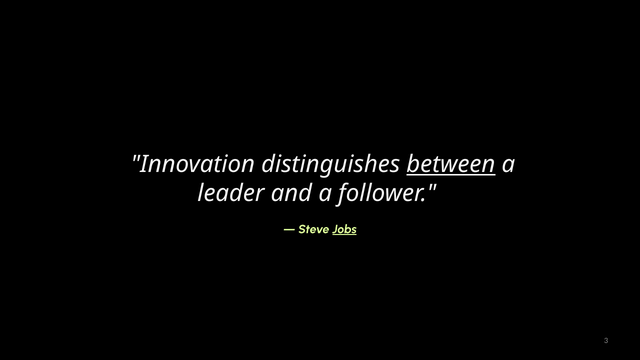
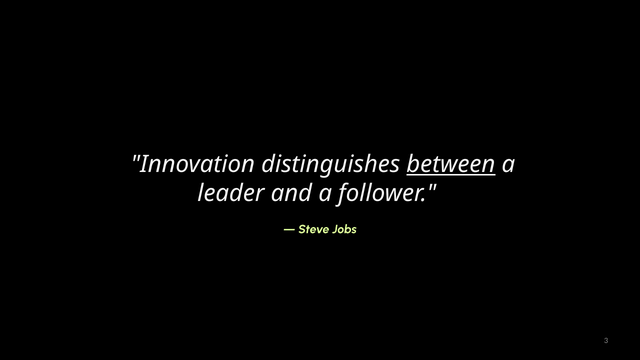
Jobs underline: present -> none
